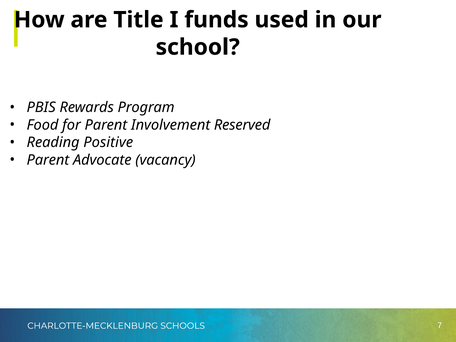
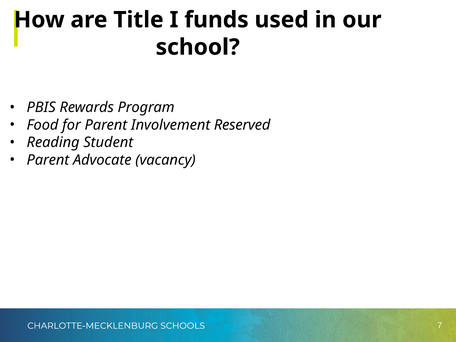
Positive: Positive -> Student
